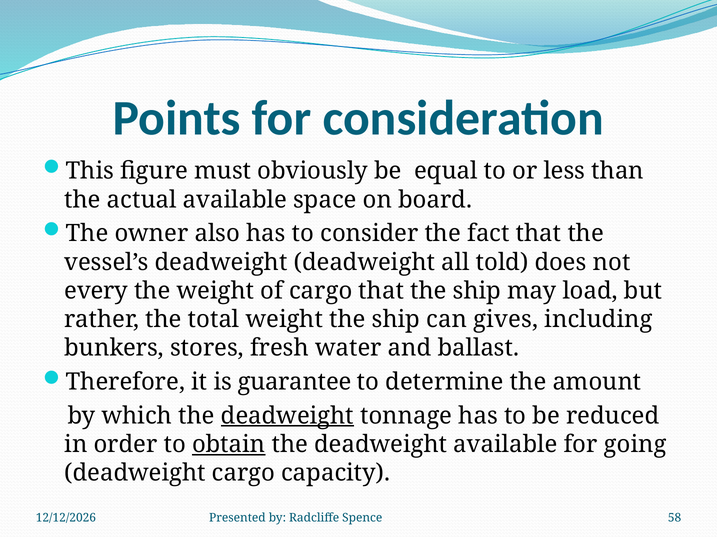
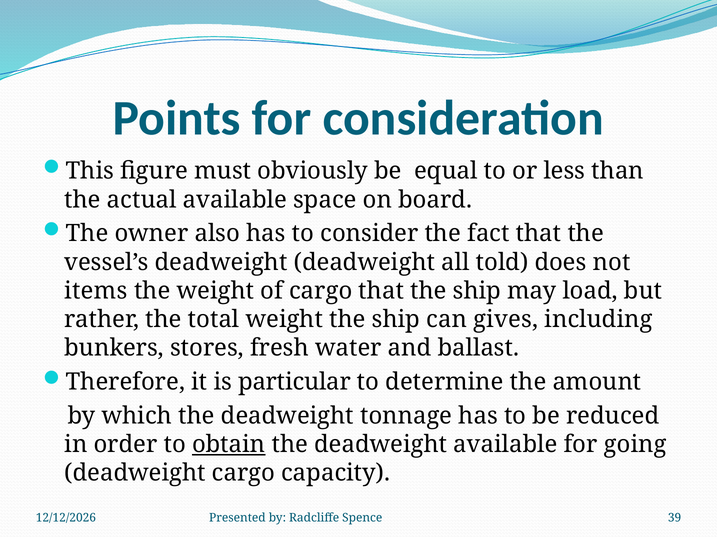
every: every -> items
guarantee: guarantee -> particular
deadweight at (287, 416) underline: present -> none
58: 58 -> 39
